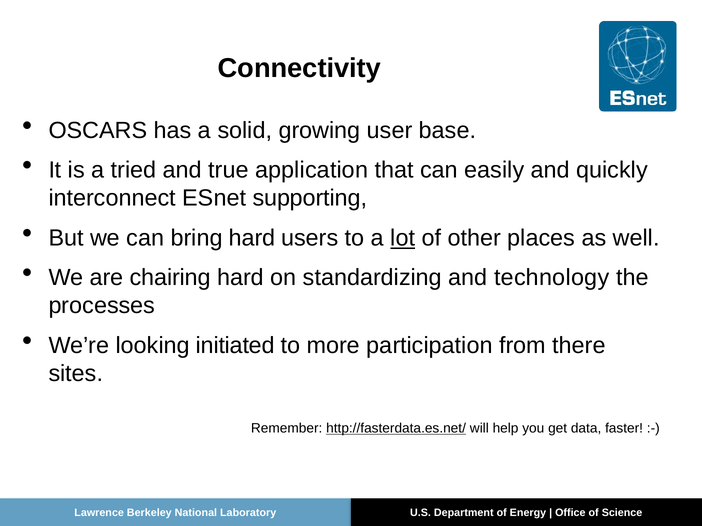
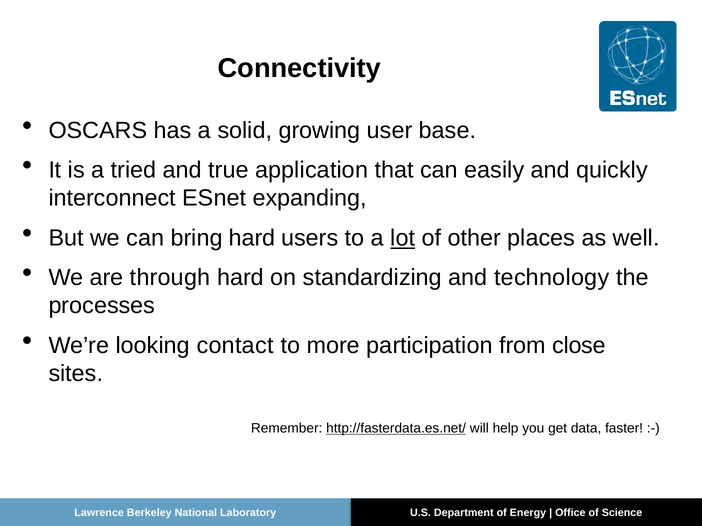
supporting: supporting -> expanding
chairing: chairing -> through
initiated: initiated -> contact
there: there -> close
